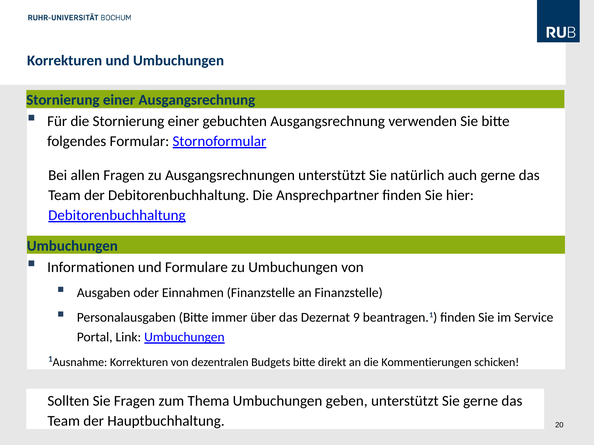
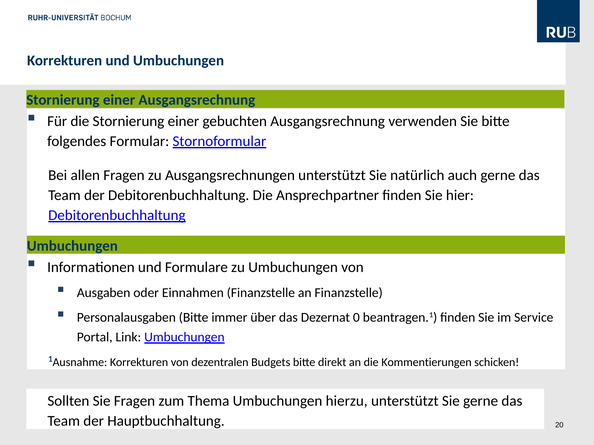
9: 9 -> 0
geben: geben -> hierzu
